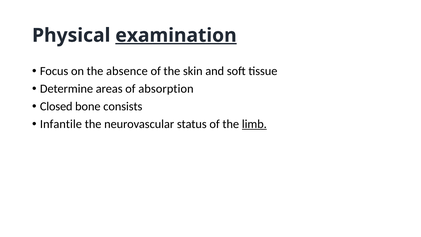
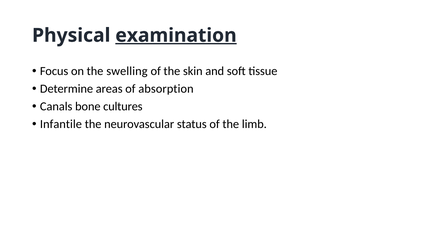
absence: absence -> swelling
Closed: Closed -> Canals
consists: consists -> cultures
limb underline: present -> none
